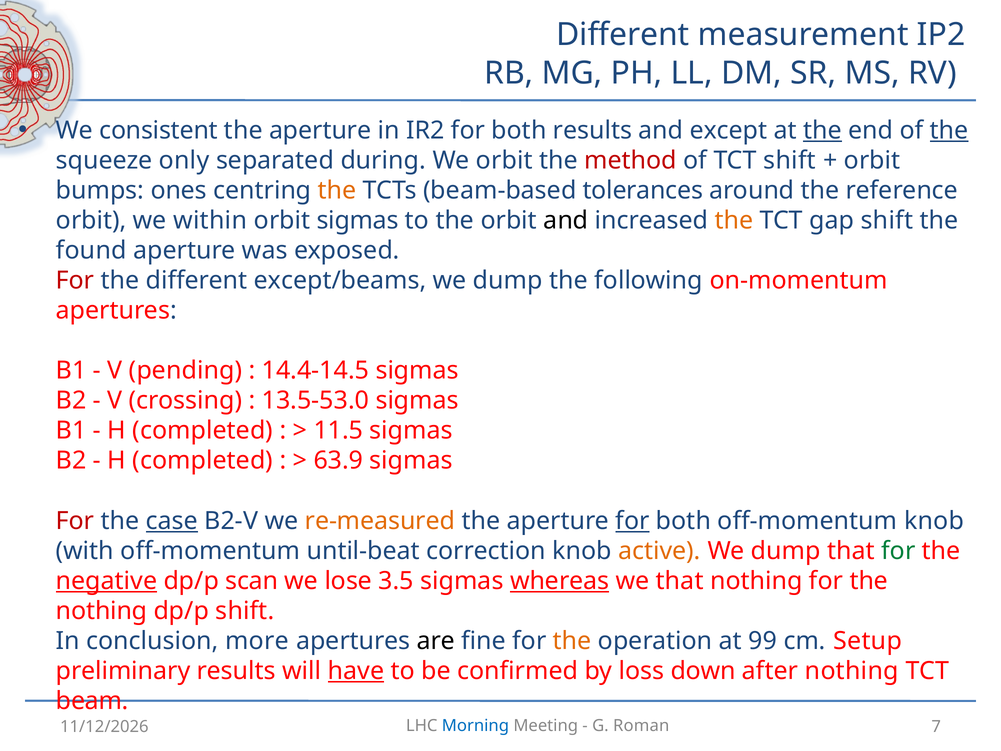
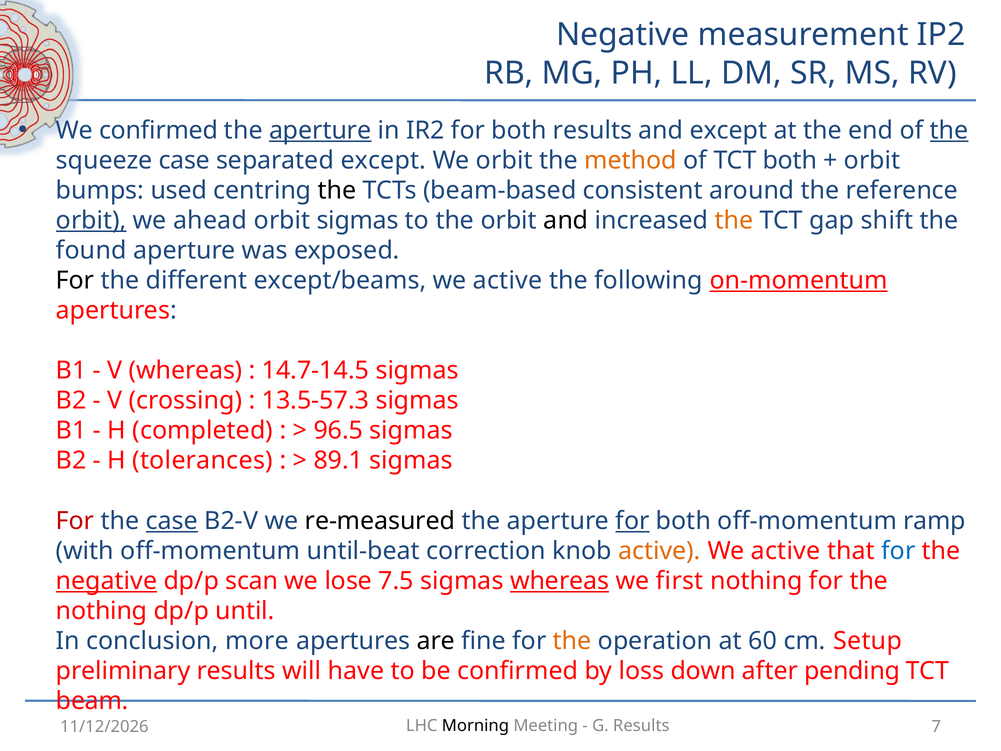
Different at (623, 35): Different -> Negative
We consistent: consistent -> confirmed
aperture at (320, 130) underline: none -> present
the at (823, 130) underline: present -> none
squeeze only: only -> case
separated during: during -> except
method colour: red -> orange
TCT shift: shift -> both
ones: ones -> used
the at (337, 190) colour: orange -> black
tolerances: tolerances -> consistent
orbit at (91, 220) underline: none -> present
within: within -> ahead
For at (75, 280) colour: red -> black
dump at (508, 280): dump -> active
on-momentum underline: none -> present
V pending: pending -> whereas
14.4-14.5: 14.4-14.5 -> 14.7-14.5
13.5-53.0: 13.5-53.0 -> 13.5-57.3
11.5: 11.5 -> 96.5
completed at (203, 461): completed -> tolerances
63.9: 63.9 -> 89.1
re-measured colour: orange -> black
off-momentum knob: knob -> ramp
dump at (786, 551): dump -> active
for at (898, 551) colour: green -> blue
3.5: 3.5 -> 7.5
we that: that -> first
dp/p shift: shift -> until
99: 99 -> 60
have underline: present -> none
after nothing: nothing -> pending
Morning colour: blue -> black
G Roman: Roman -> Results
